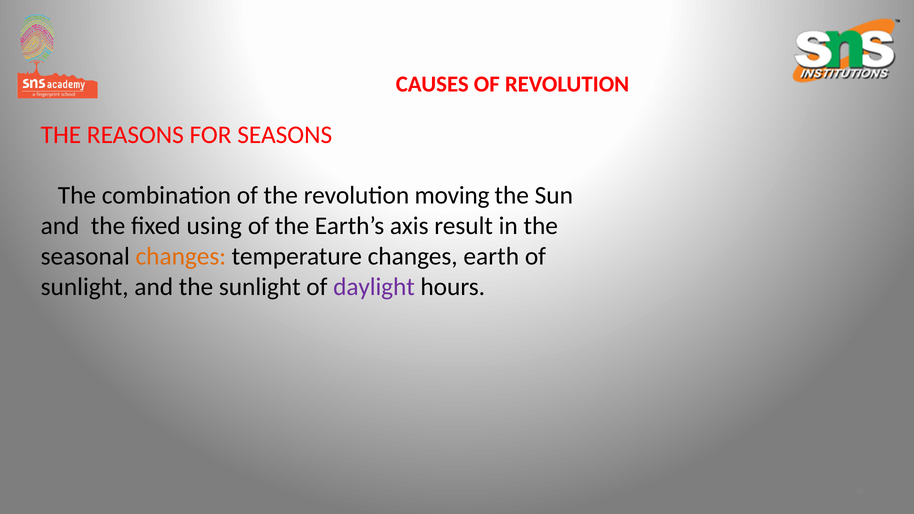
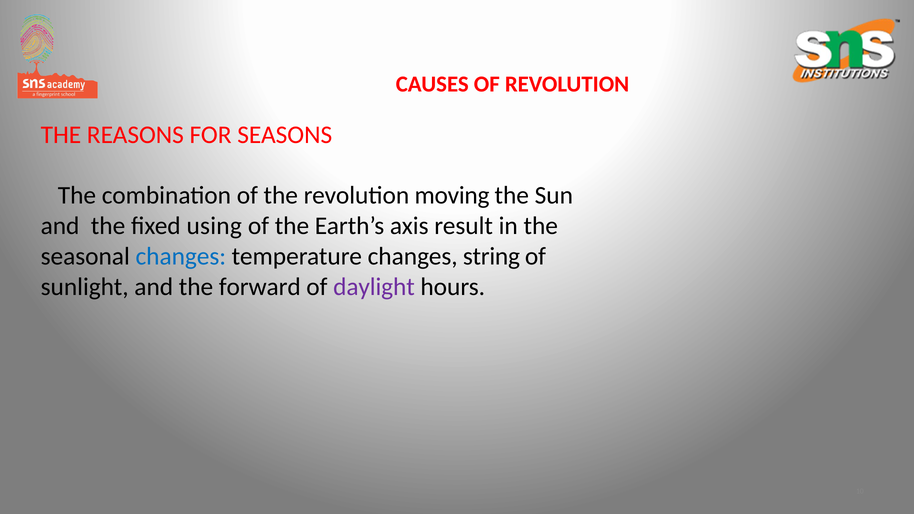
changes at (181, 257) colour: orange -> blue
earth: earth -> string
the sunlight: sunlight -> forward
